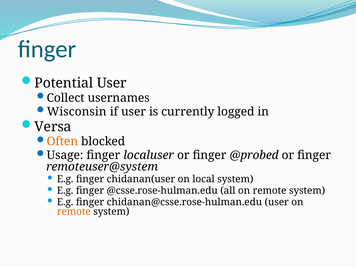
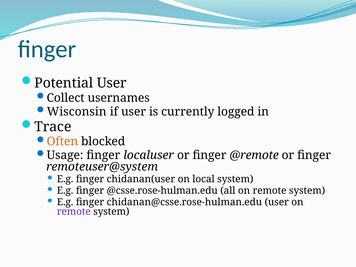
Versa: Versa -> Trace
@probed: @probed -> @remote
remote at (74, 212) colour: orange -> purple
